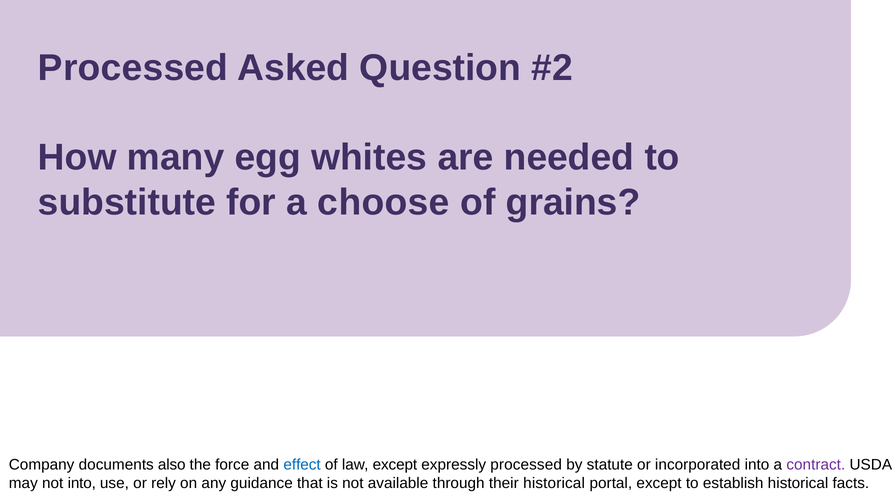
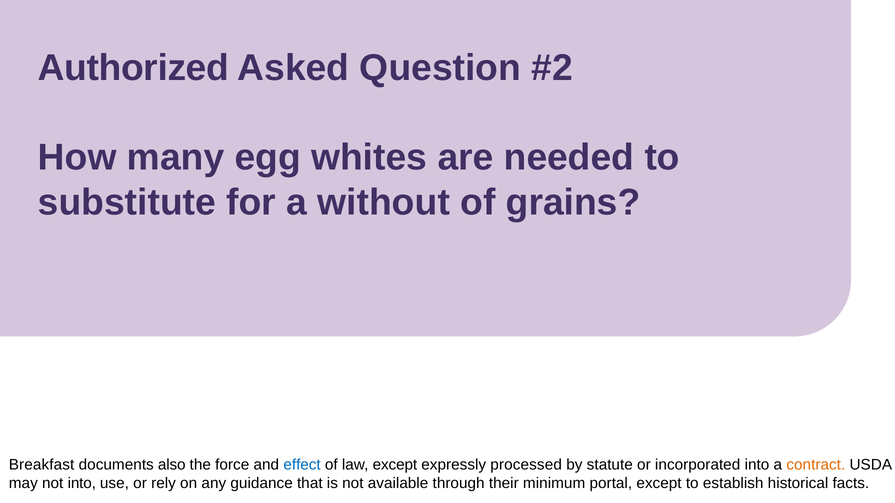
Processed at (133, 68): Processed -> Authorized
choose: choose -> without
Company: Company -> Breakfast
contract colour: purple -> orange
their historical: historical -> minimum
